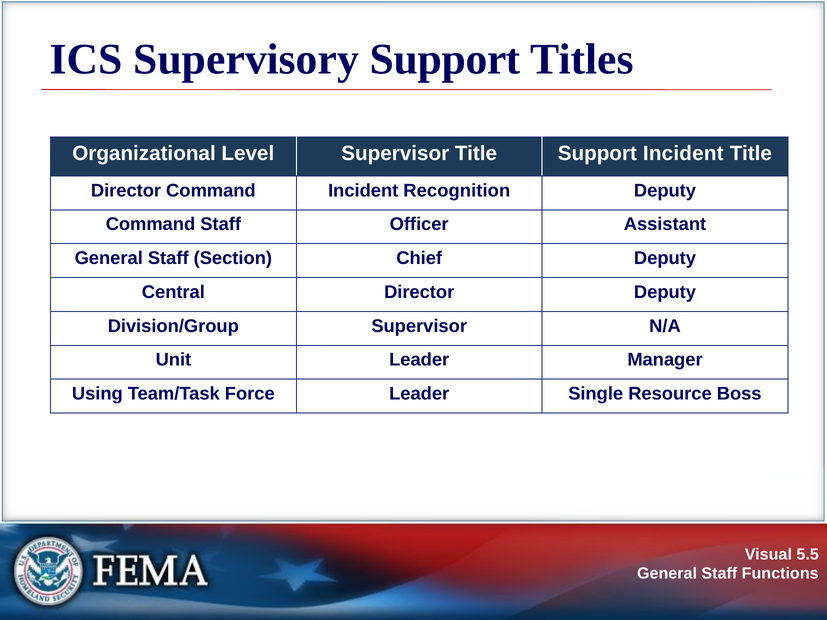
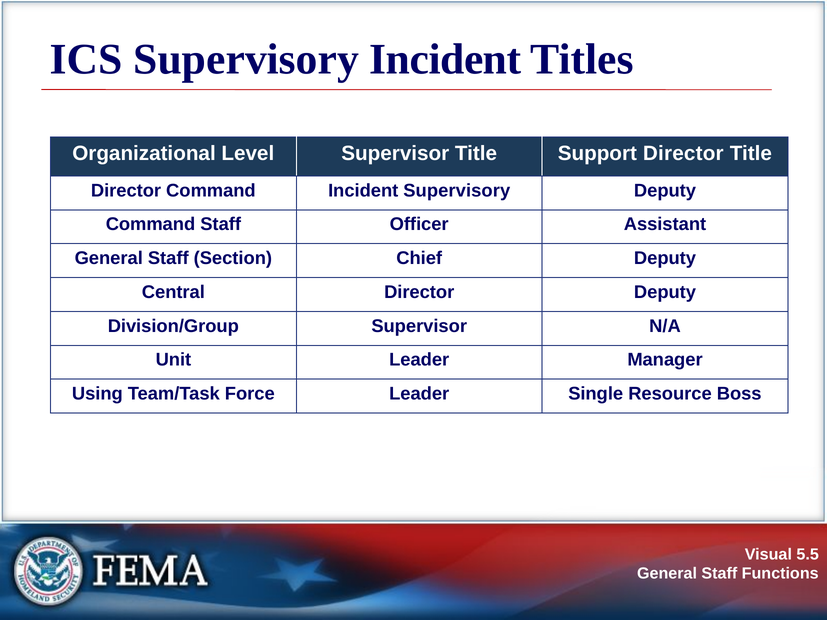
Supervisory Support: Support -> Incident
Support Incident: Incident -> Director
Incident Recognition: Recognition -> Supervisory
